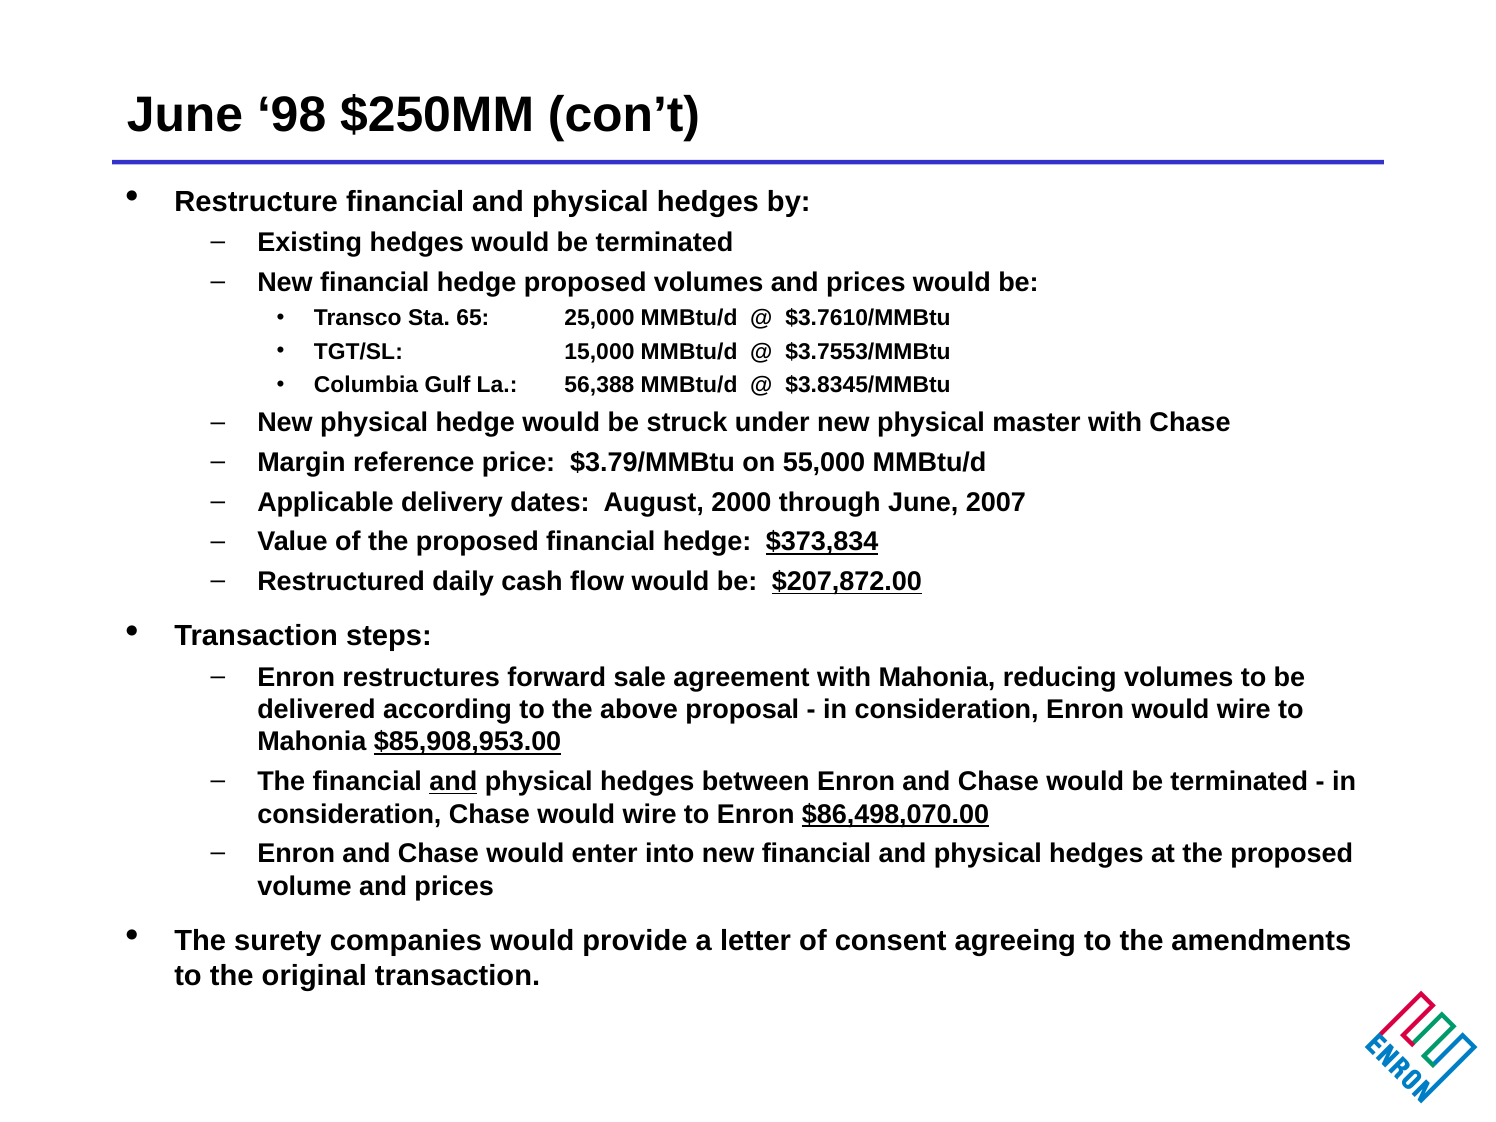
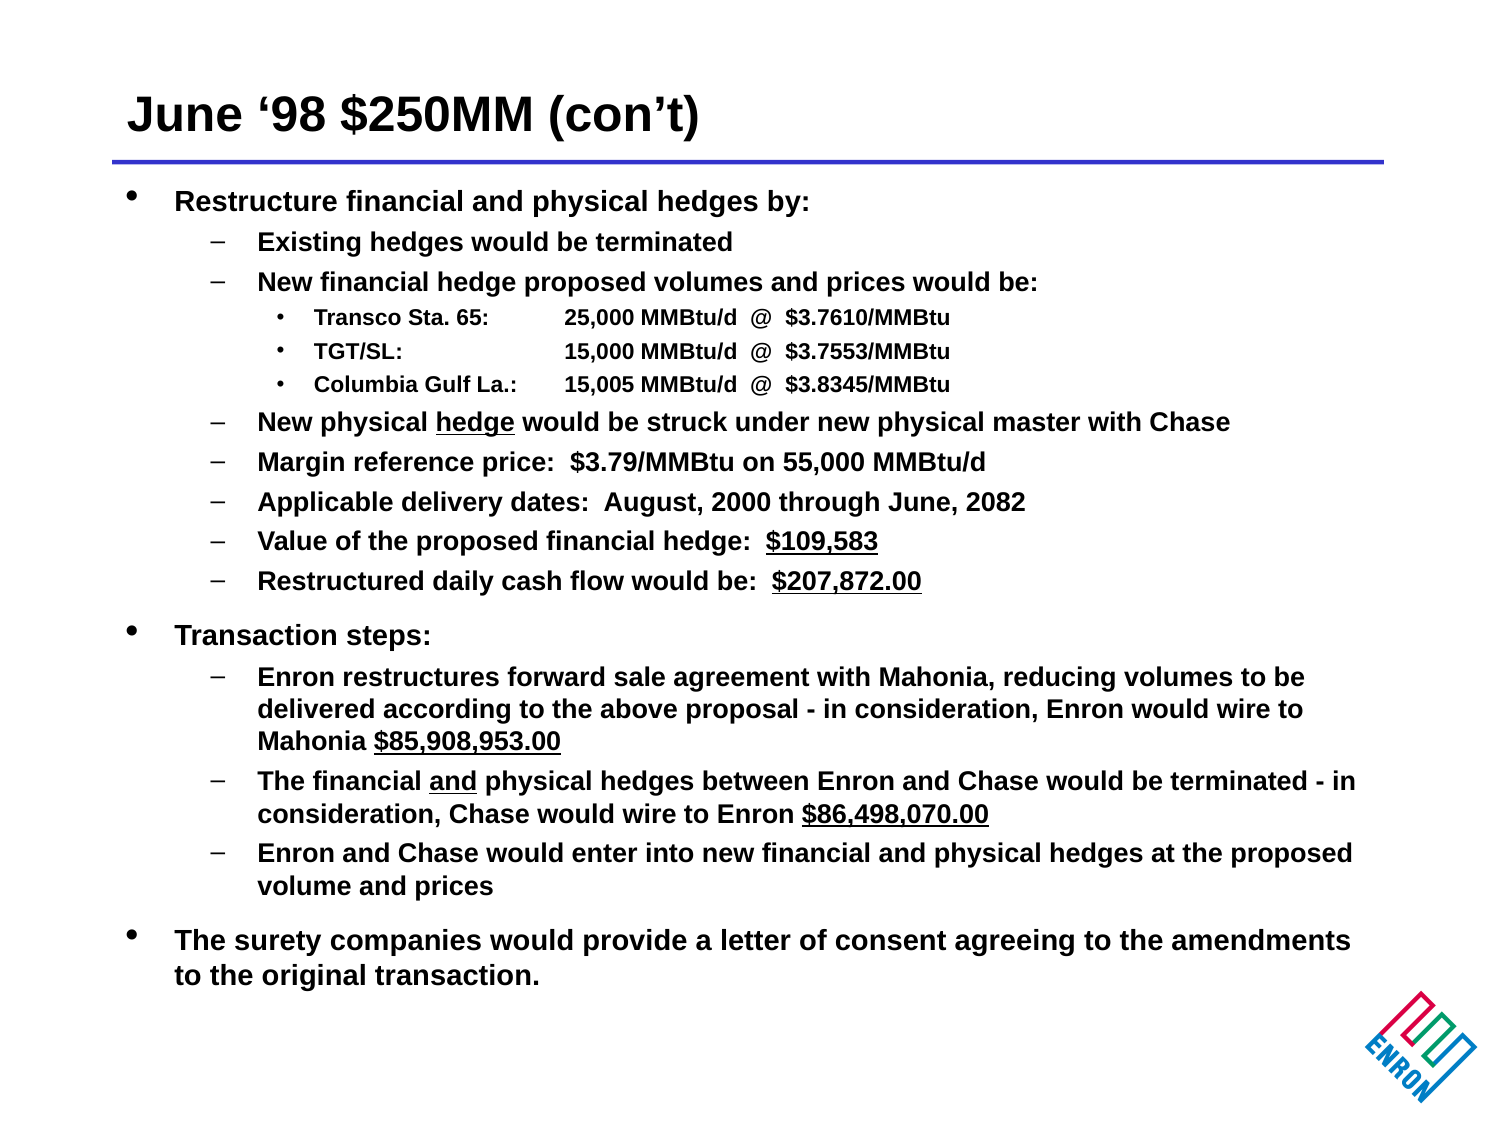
56,388: 56,388 -> 15,005
hedge at (475, 423) underline: none -> present
2007: 2007 -> 2082
$373,834: $373,834 -> $109,583
